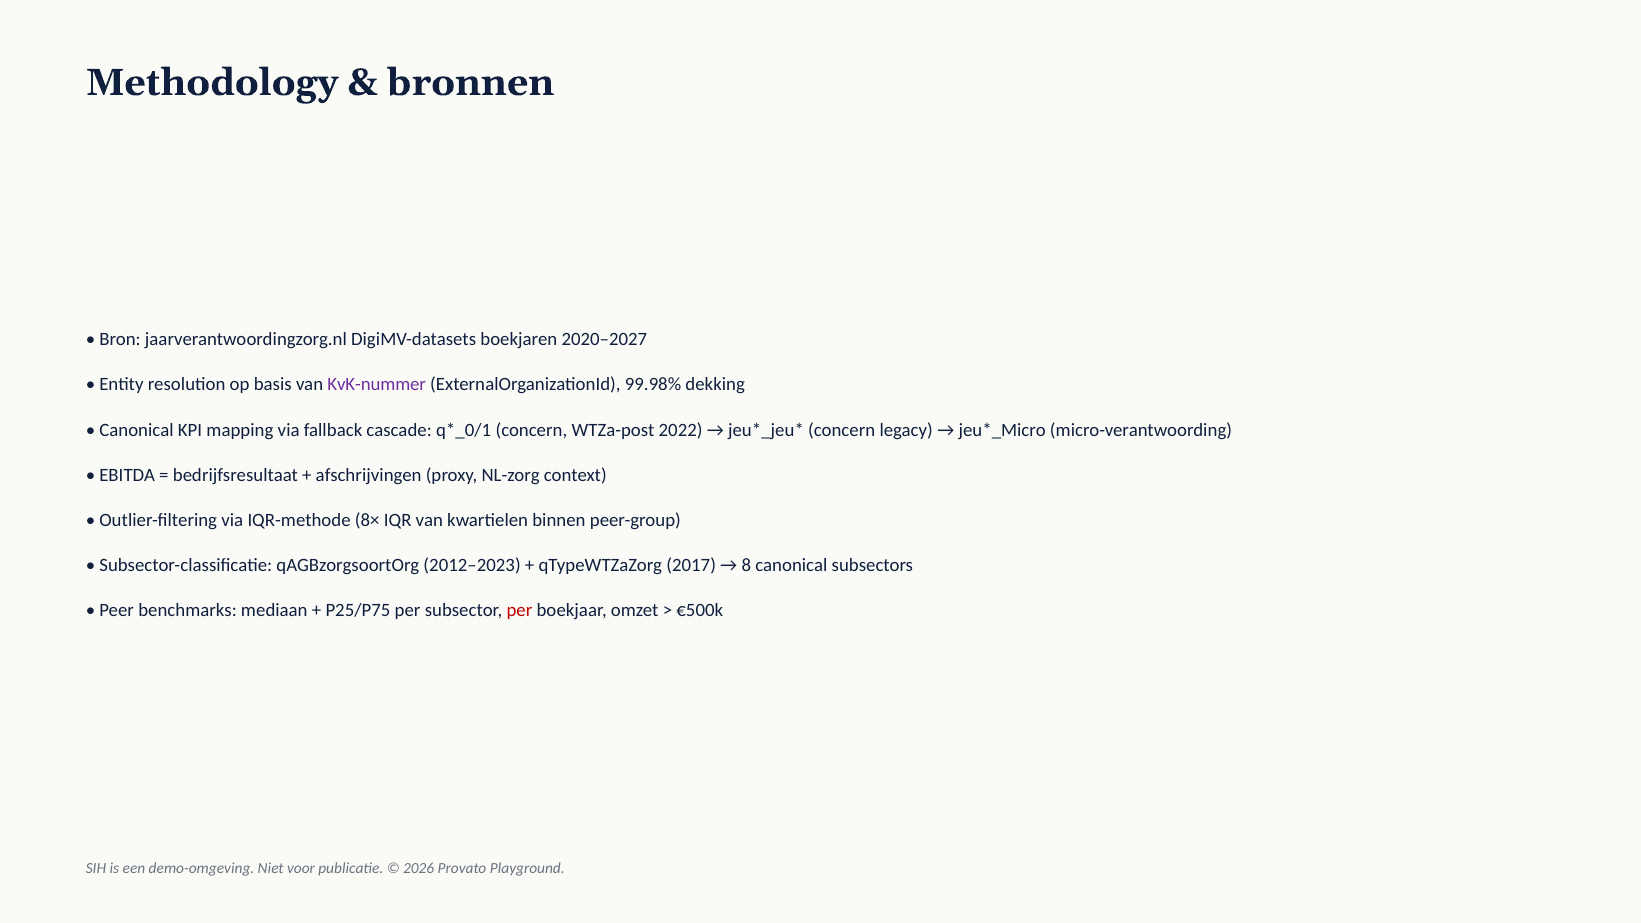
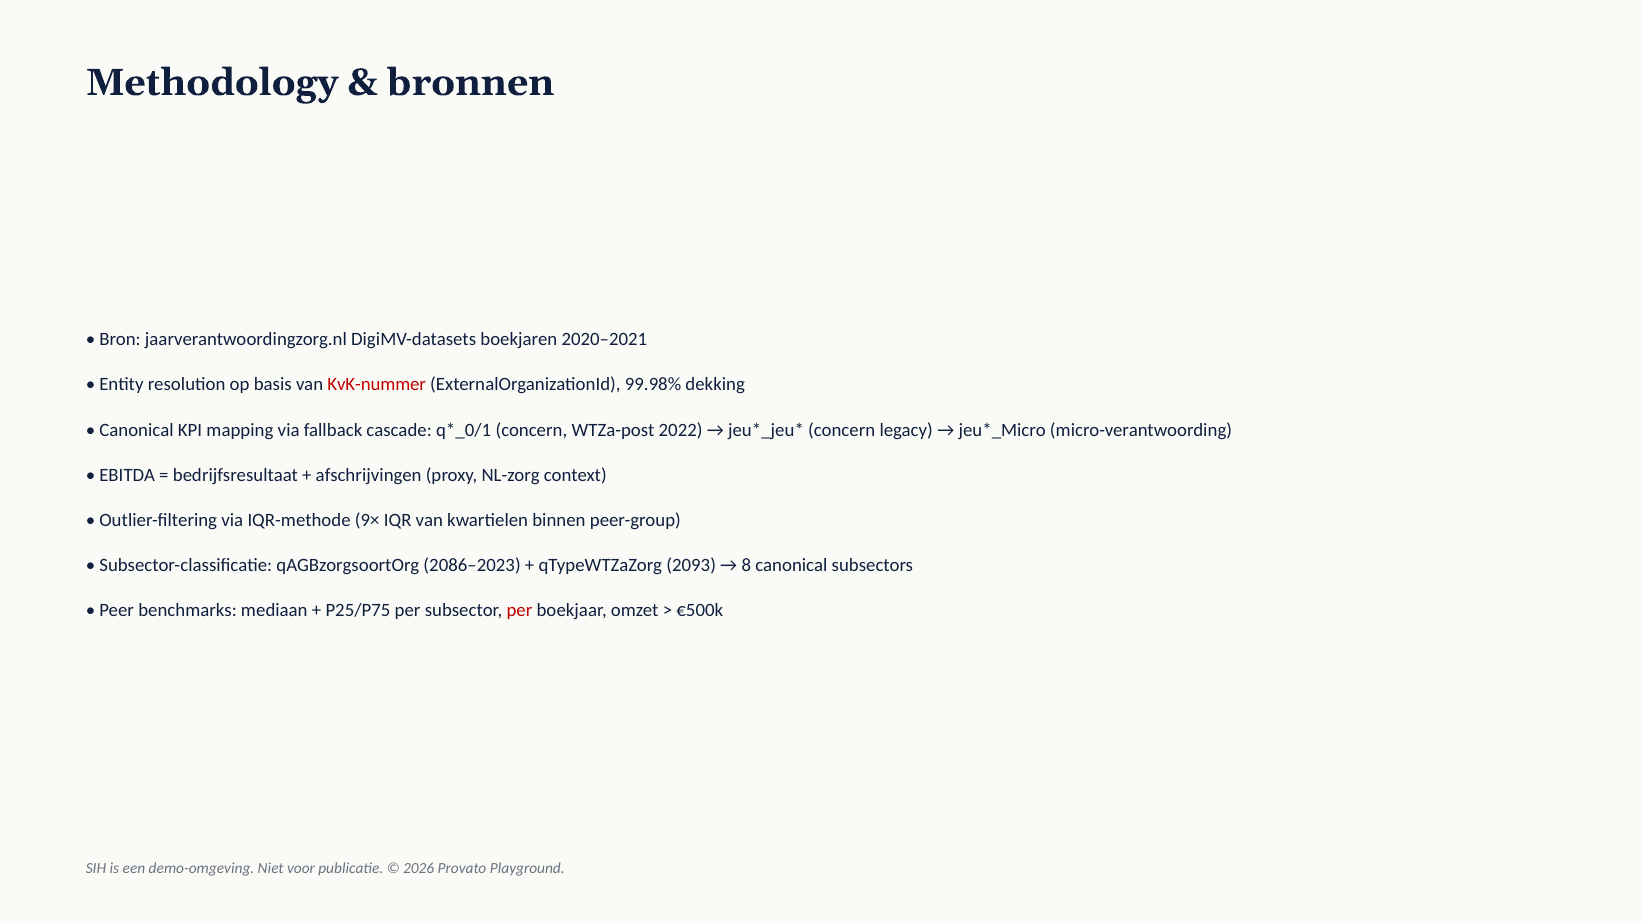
2020–2027: 2020–2027 -> 2020–2021
KvK-nummer colour: purple -> red
8×: 8× -> 9×
2012–2023: 2012–2023 -> 2086–2023
2017: 2017 -> 2093
